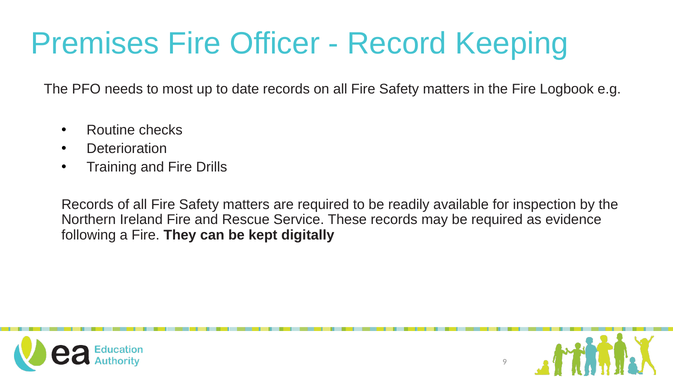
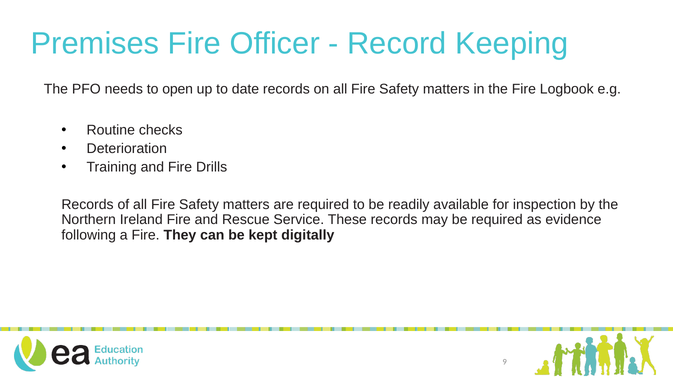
most: most -> open
